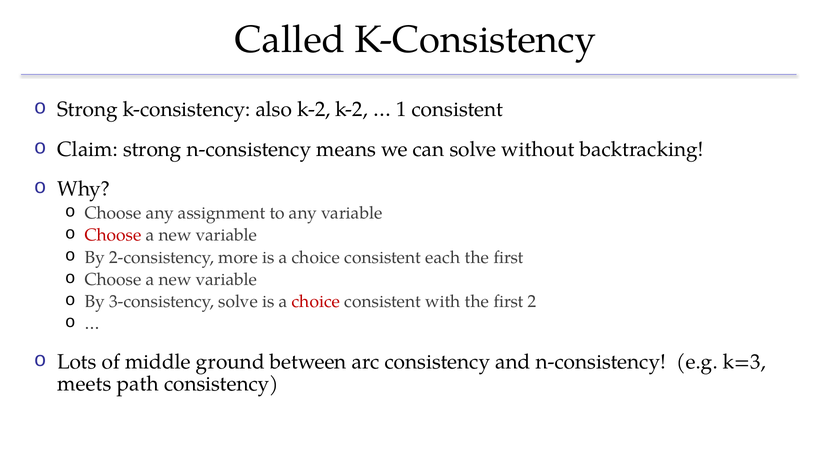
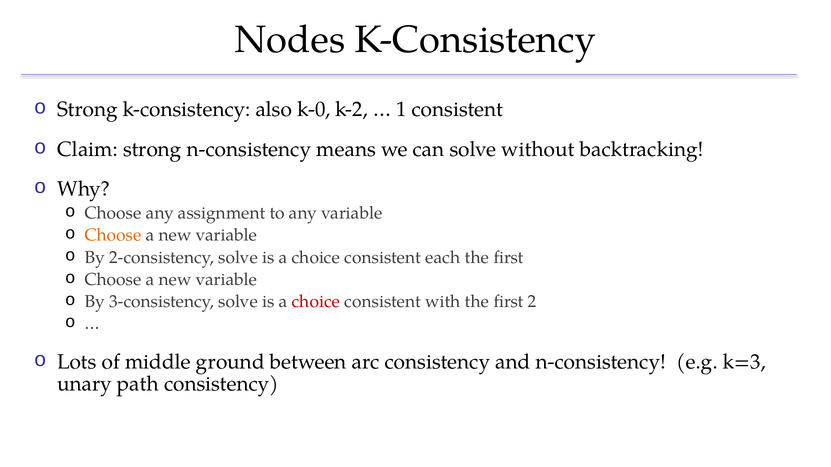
Called: Called -> Nodes
also k-2: k-2 -> k-0
Choose at (113, 235) colour: red -> orange
2-consistency more: more -> solve
meets: meets -> unary
